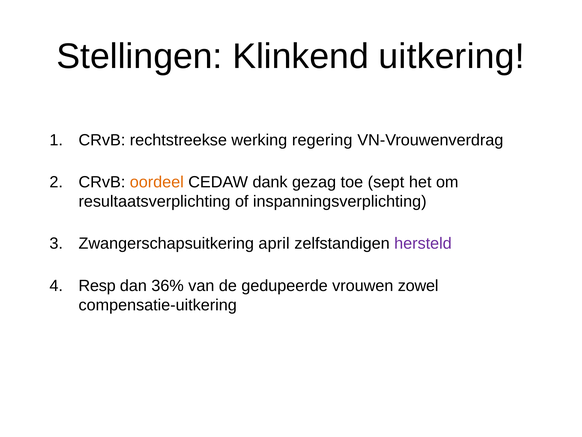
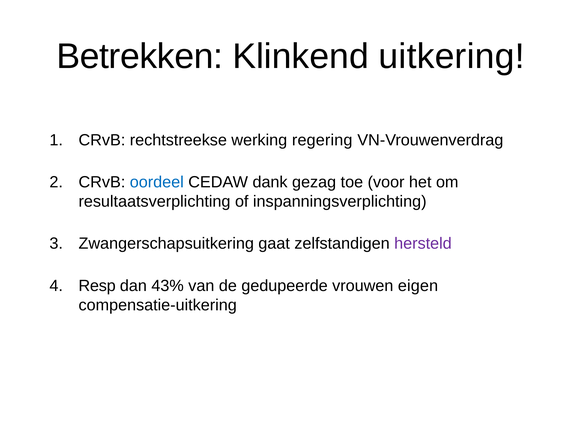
Stellingen: Stellingen -> Betrekken
oordeel colour: orange -> blue
sept: sept -> voor
april: april -> gaat
36%: 36% -> 43%
zowel: zowel -> eigen
